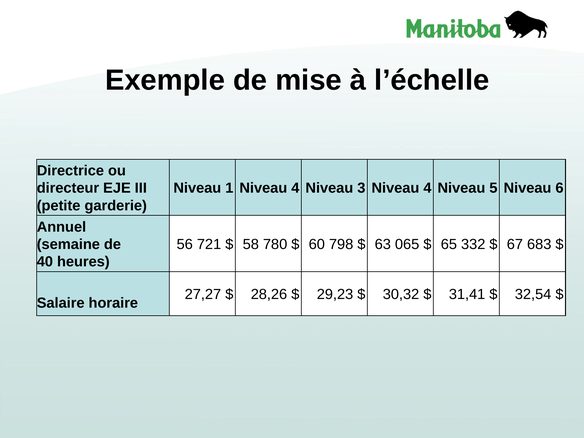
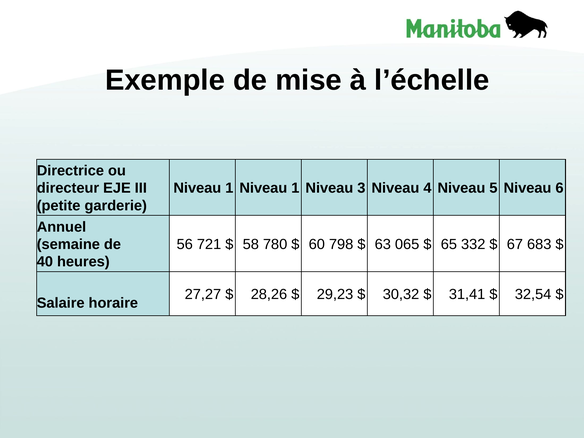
1 Niveau 4: 4 -> 1
